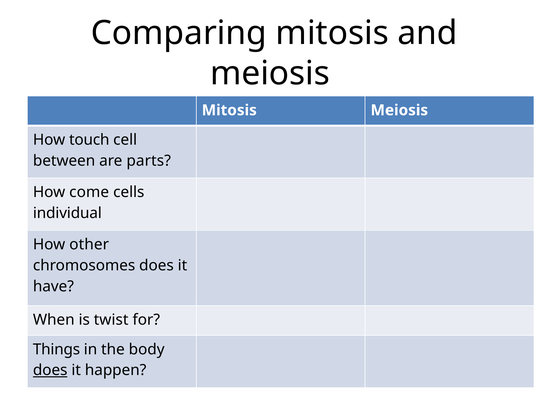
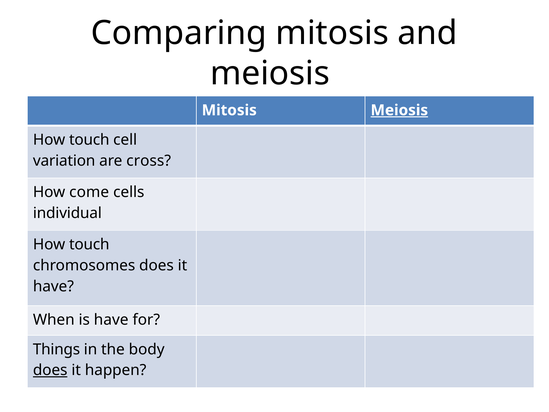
Meiosis at (399, 110) underline: none -> present
between: between -> variation
parts: parts -> cross
other at (89, 244): other -> touch
is twist: twist -> have
